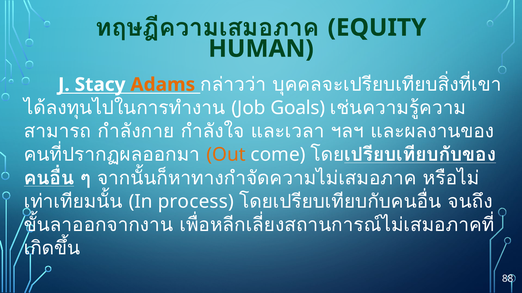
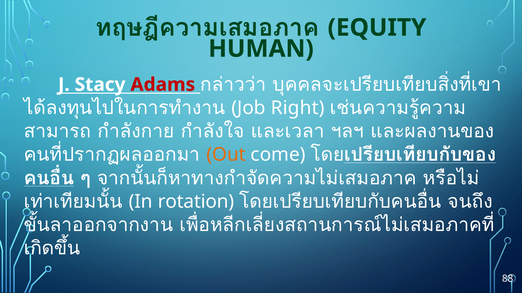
Adams colour: orange -> red
Goals: Goals -> Right
process: process -> rotation
